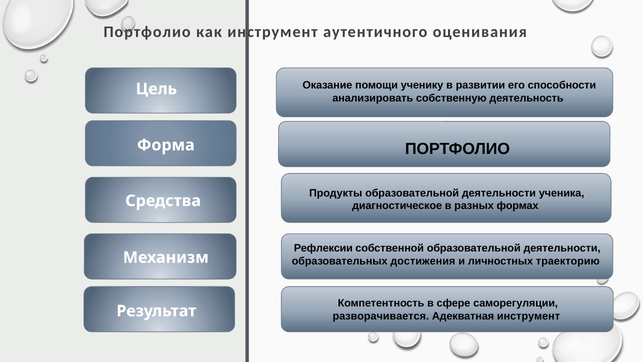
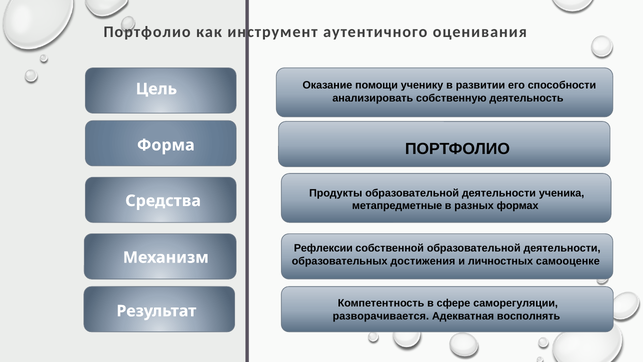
диагностическое: диагностическое -> метапредметные
траекторию: траекторию -> самооценке
Адекватная инструмент: инструмент -> восполнять
